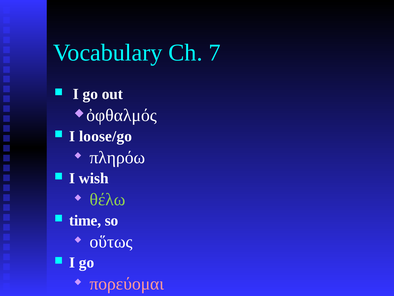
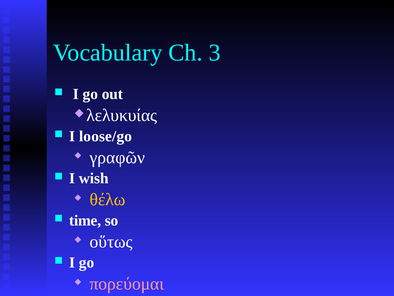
7: 7 -> 3
ὀφθαλμός: ὀφθαλμός -> λελυκυίας
πληρόω: πληρόω -> γραφῶν
θέλω colour: light green -> yellow
